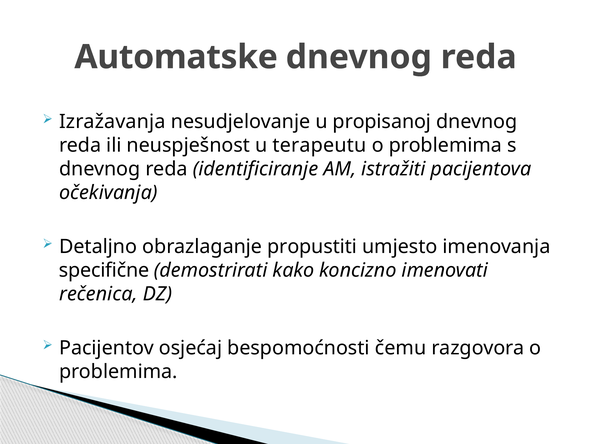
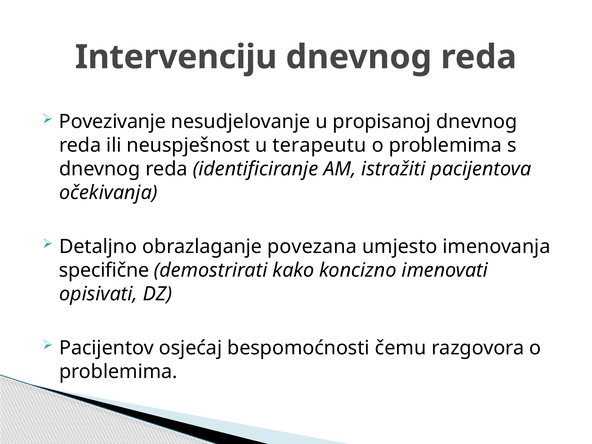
Automatske: Automatske -> Intervenciju
Izražavanja: Izražavanja -> Povezivanje
propustiti: propustiti -> povezana
rečenica: rečenica -> opisivati
